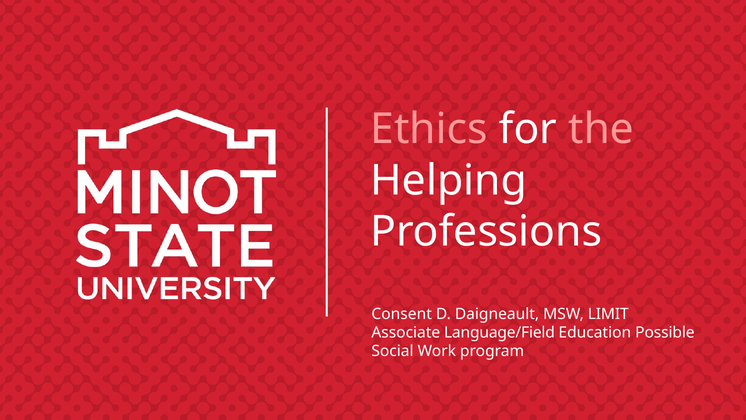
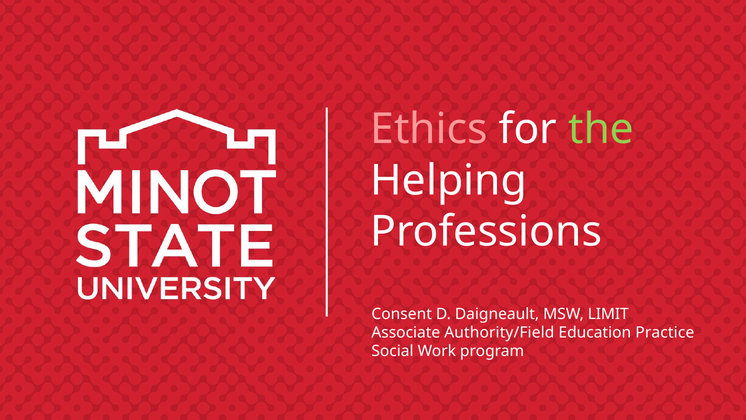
the colour: pink -> light green
Language/Field: Language/Field -> Authority/Field
Possible: Possible -> Practice
